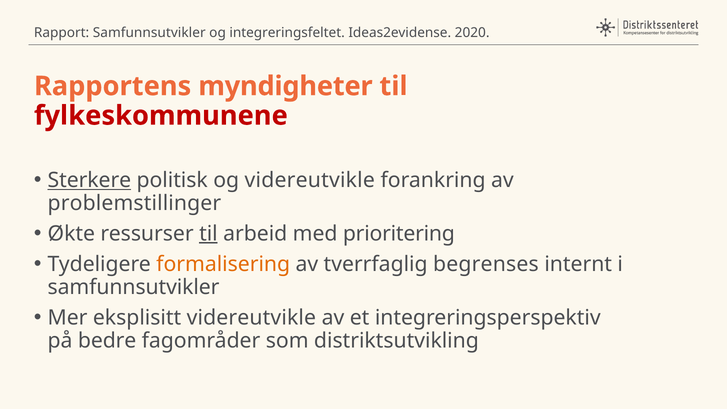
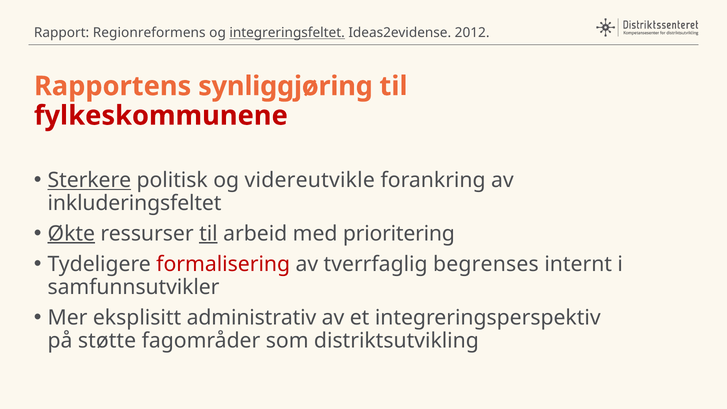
Rapport Samfunnsutvikler: Samfunnsutvikler -> Regionreformens
integreringsfeltet underline: none -> present
2020: 2020 -> 2012
myndigheter: myndigheter -> synliggjøring
problemstillinger: problemstillinger -> inkluderingsfeltet
Økte underline: none -> present
formalisering colour: orange -> red
eksplisitt videreutvikle: videreutvikle -> administrativ
bedre: bedre -> støtte
